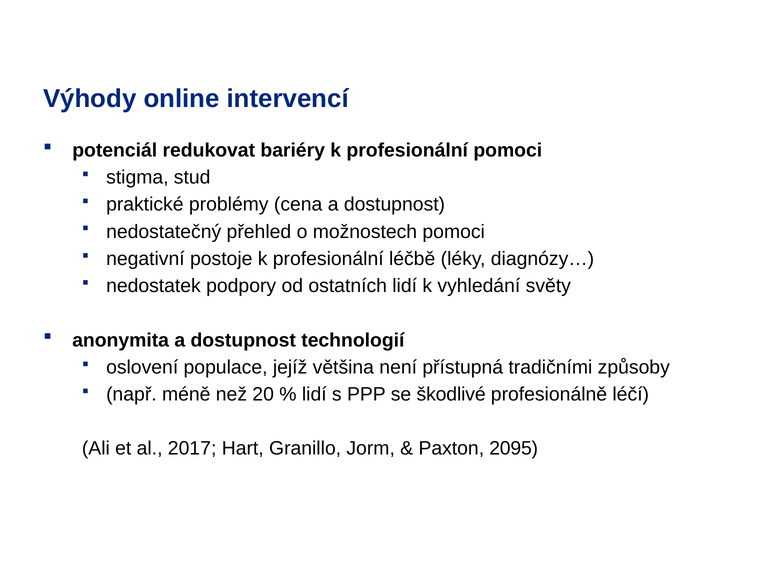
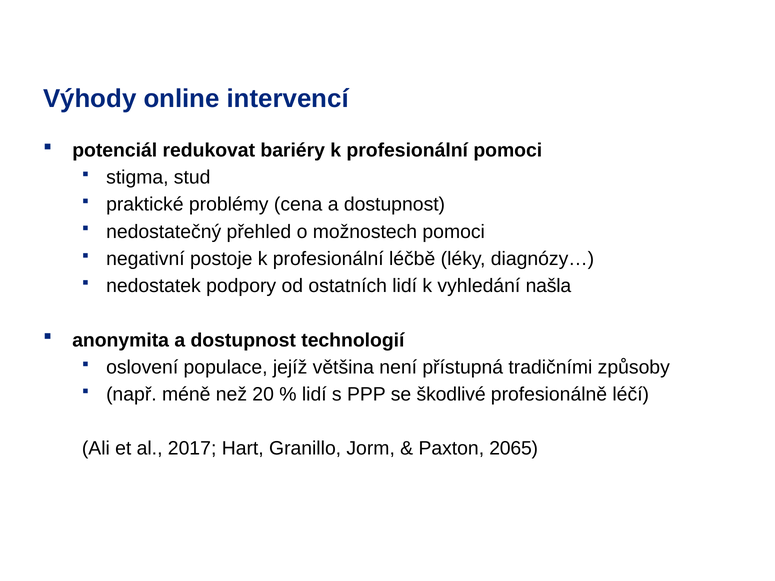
světy: světy -> našla
2095: 2095 -> 2065
